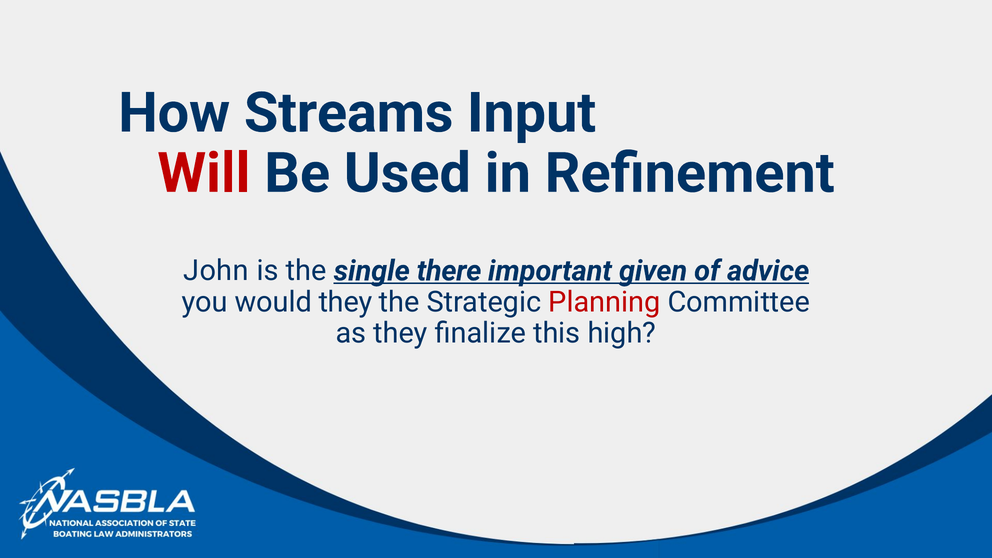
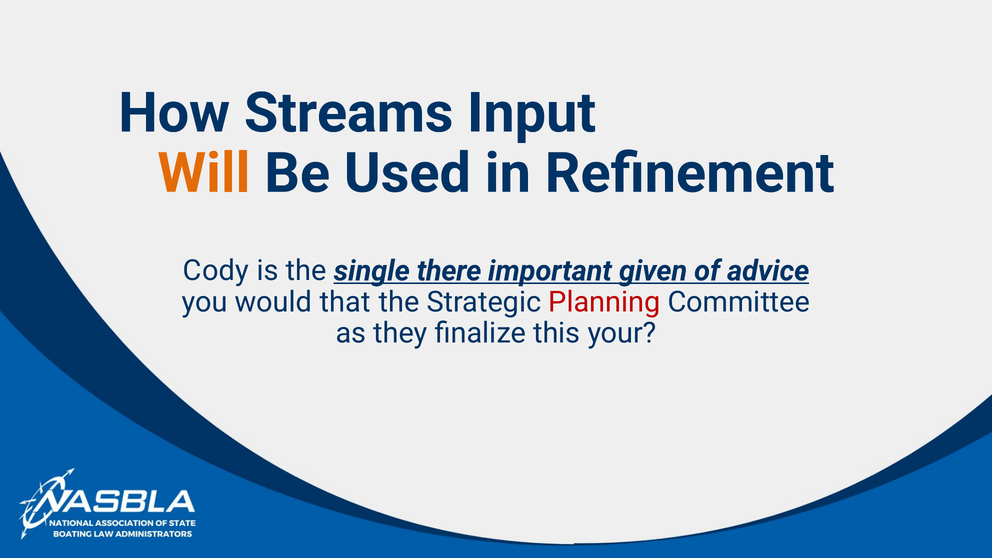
Will colour: red -> orange
John: John -> Cody
would they: they -> that
high: high -> your
